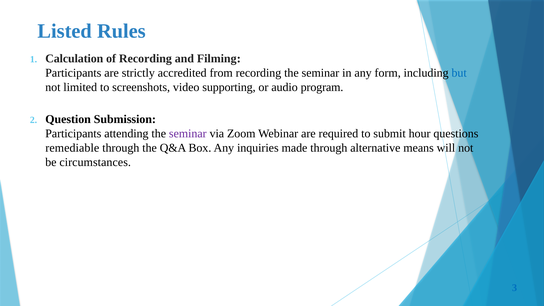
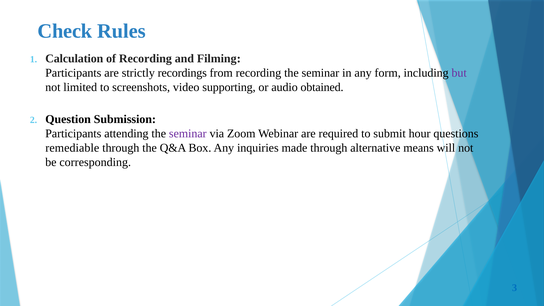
Listed: Listed -> Check
accredited: accredited -> recordings
but colour: blue -> purple
program: program -> obtained
circumstances: circumstances -> corresponding
